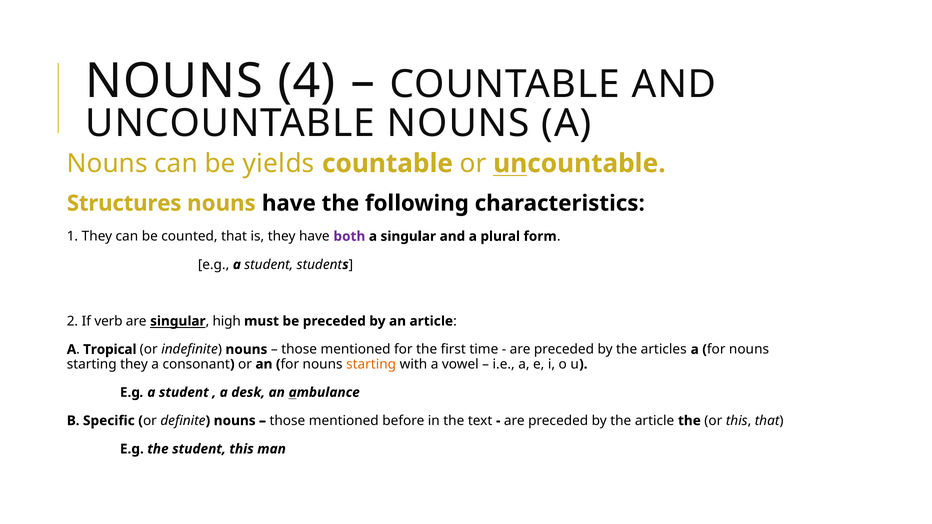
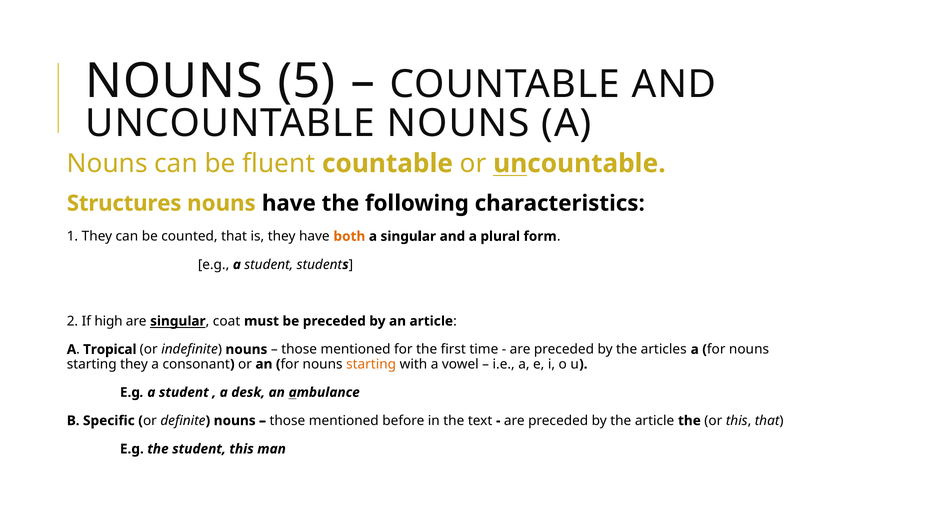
4: 4 -> 5
yields: yields -> fluent
both colour: purple -> orange
verb: verb -> high
high: high -> coat
